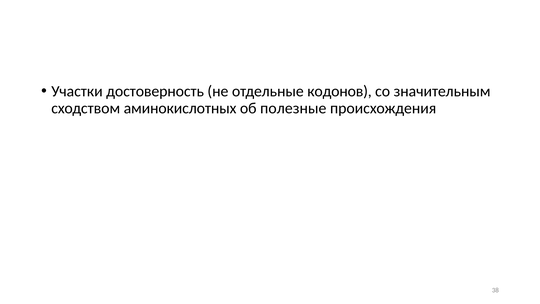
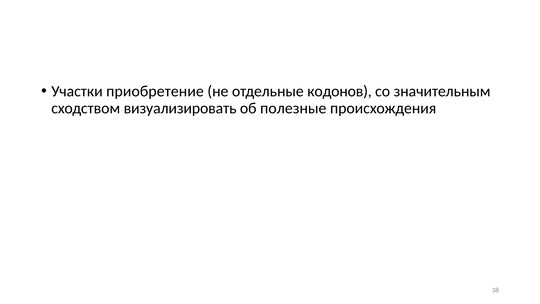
достоверность: достоверность -> приобретение
аминокислотных: аминокислотных -> визуализировать
